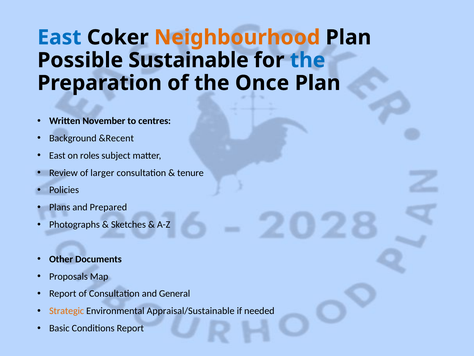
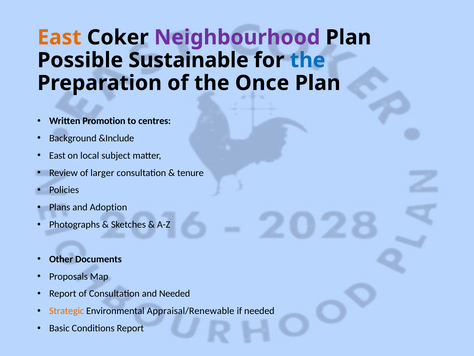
East at (59, 37) colour: blue -> orange
Neighbourhood colour: orange -> purple
November: November -> Promotion
&Recent: &Recent -> &Include
roles: roles -> local
Prepared: Prepared -> Adoption
and General: General -> Needed
Appraisal/Sustainable: Appraisal/Sustainable -> Appraisal/Renewable
